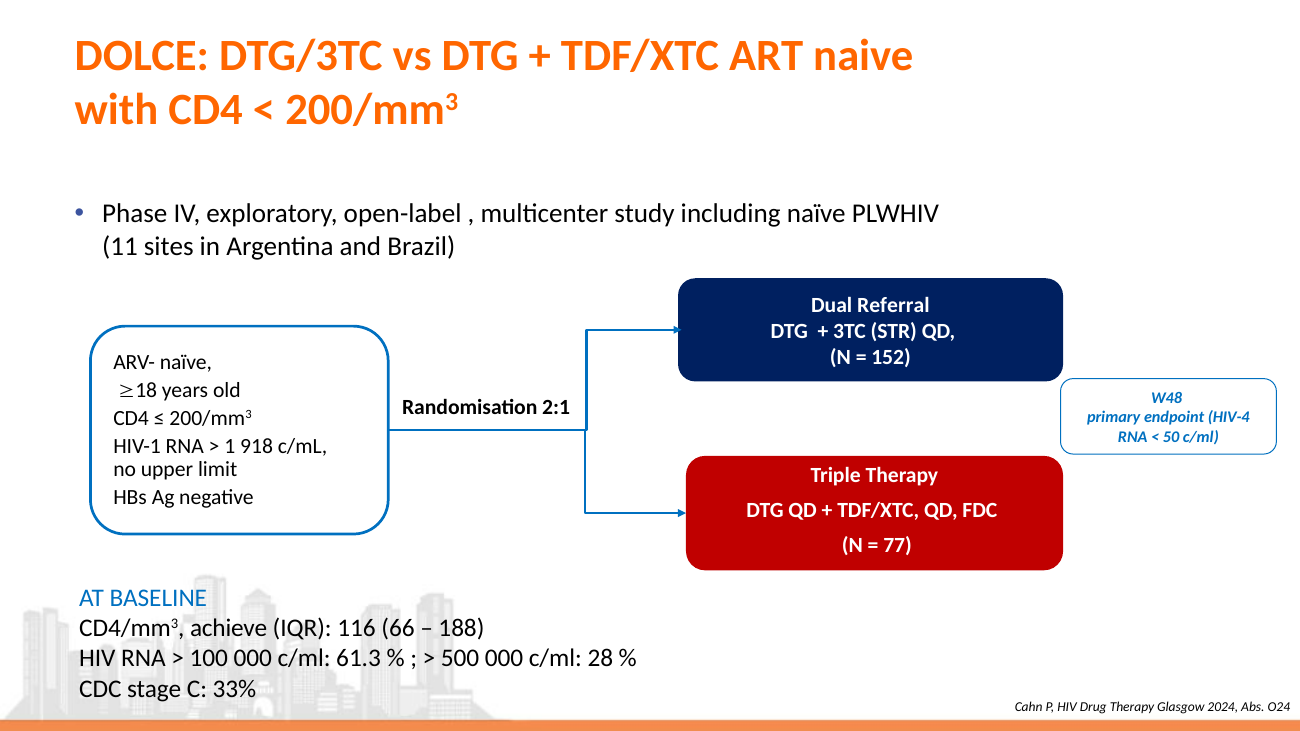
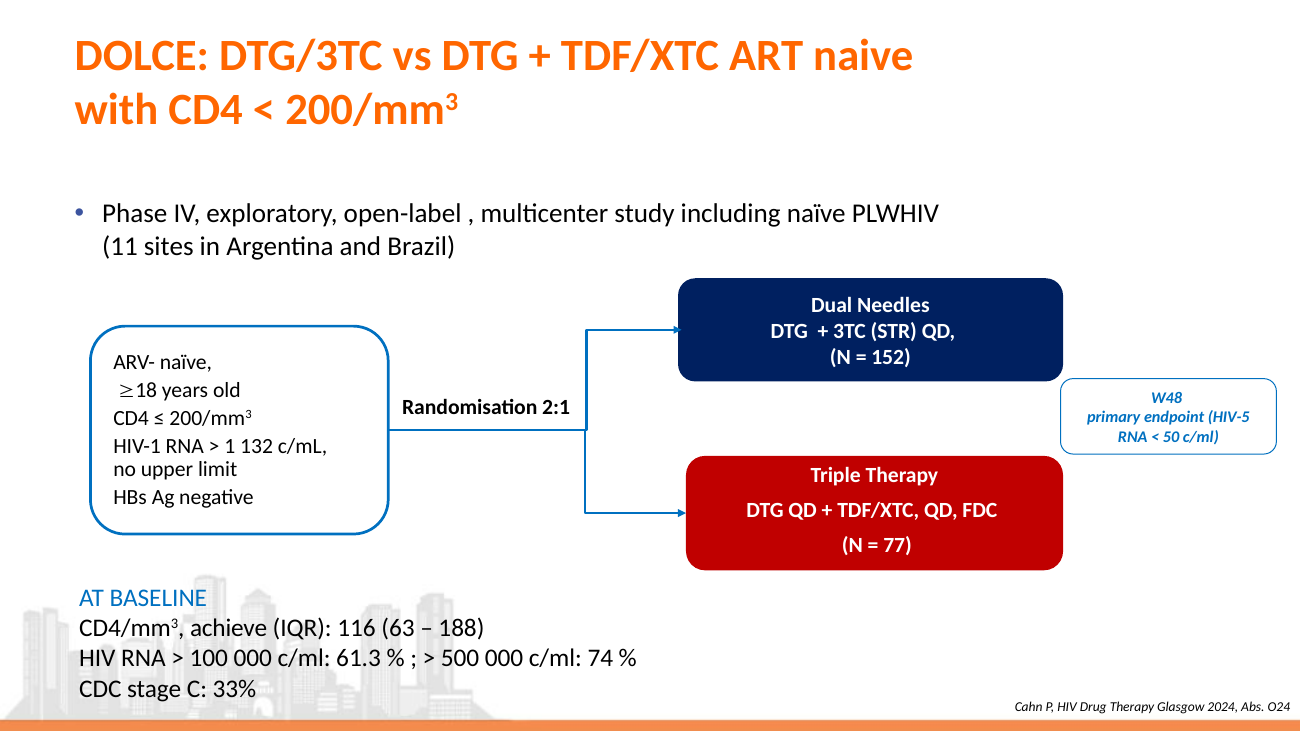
Referral: Referral -> Needles
HIV-4: HIV-4 -> HIV-5
918: 918 -> 132
66: 66 -> 63
28: 28 -> 74
